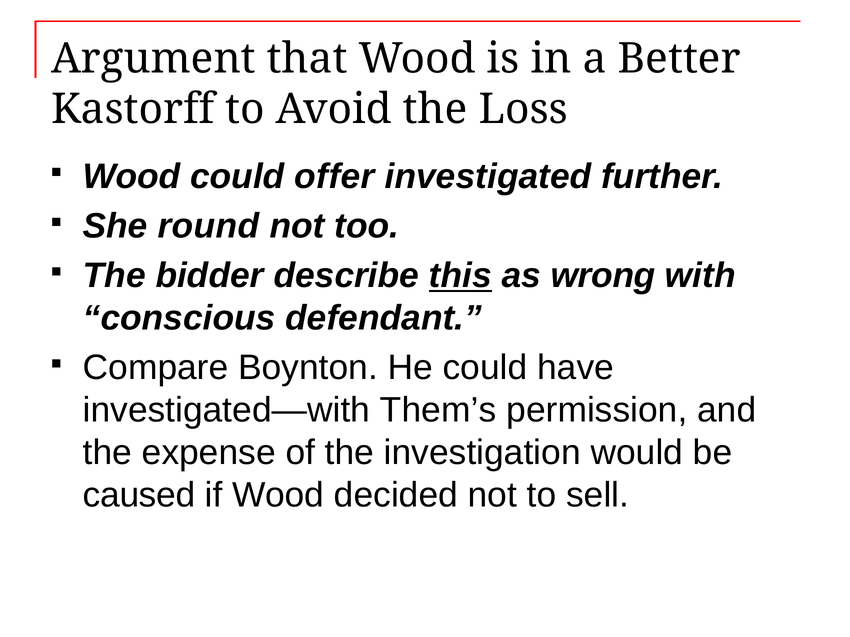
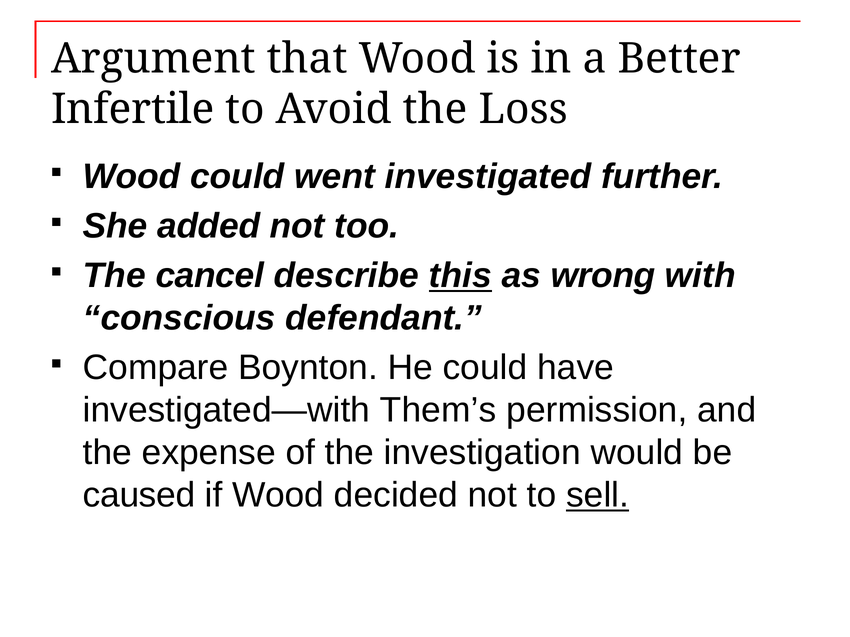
Kastorff: Kastorff -> Infertile
offer: offer -> went
round: round -> added
bidder: bidder -> cancel
sell underline: none -> present
